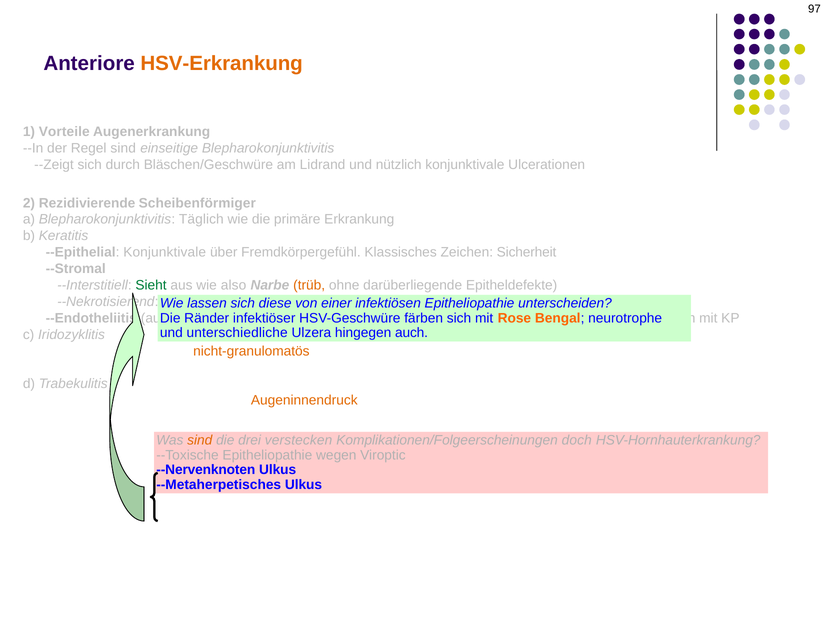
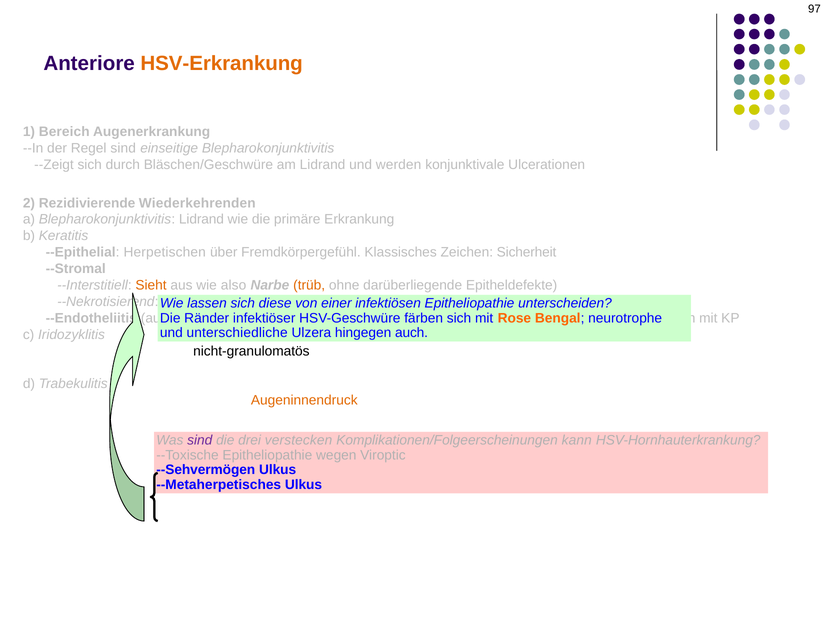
1 Vorteile: Vorteile -> Bereich
nützlich: nützlich -> werden
Rezidivierende Scheibenförmiger: Scheibenförmiger -> Wiederkehrenden
Blepharokonjunktivitis Täglich: Täglich -> Lidrand
--Epithelial Konjunktivale: Konjunktivale -> Herpetischen
Sieht at (151, 285) colour: green -> orange
nicht-granulomatös colour: orange -> black
sind at (200, 441) colour: orange -> purple
doch: doch -> kann
--Nervenknoten: --Nervenknoten -> --Sehvermögen
